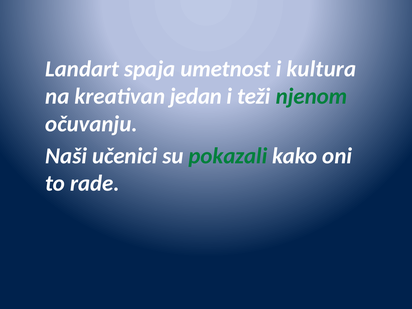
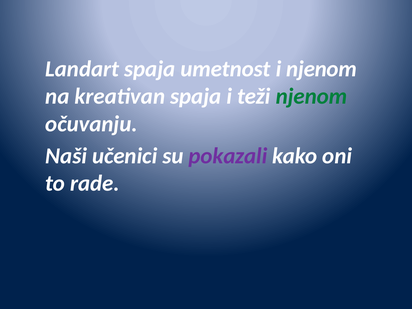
i kultura: kultura -> njenom
kreativan jedan: jedan -> spaja
pokazali colour: green -> purple
